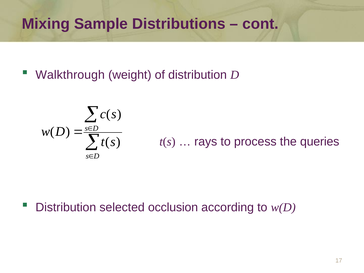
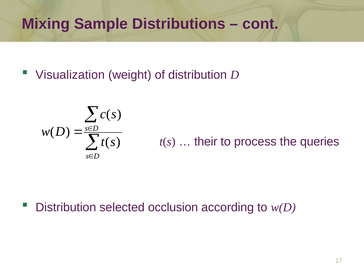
Walkthrough: Walkthrough -> Visualization
rays: rays -> their
